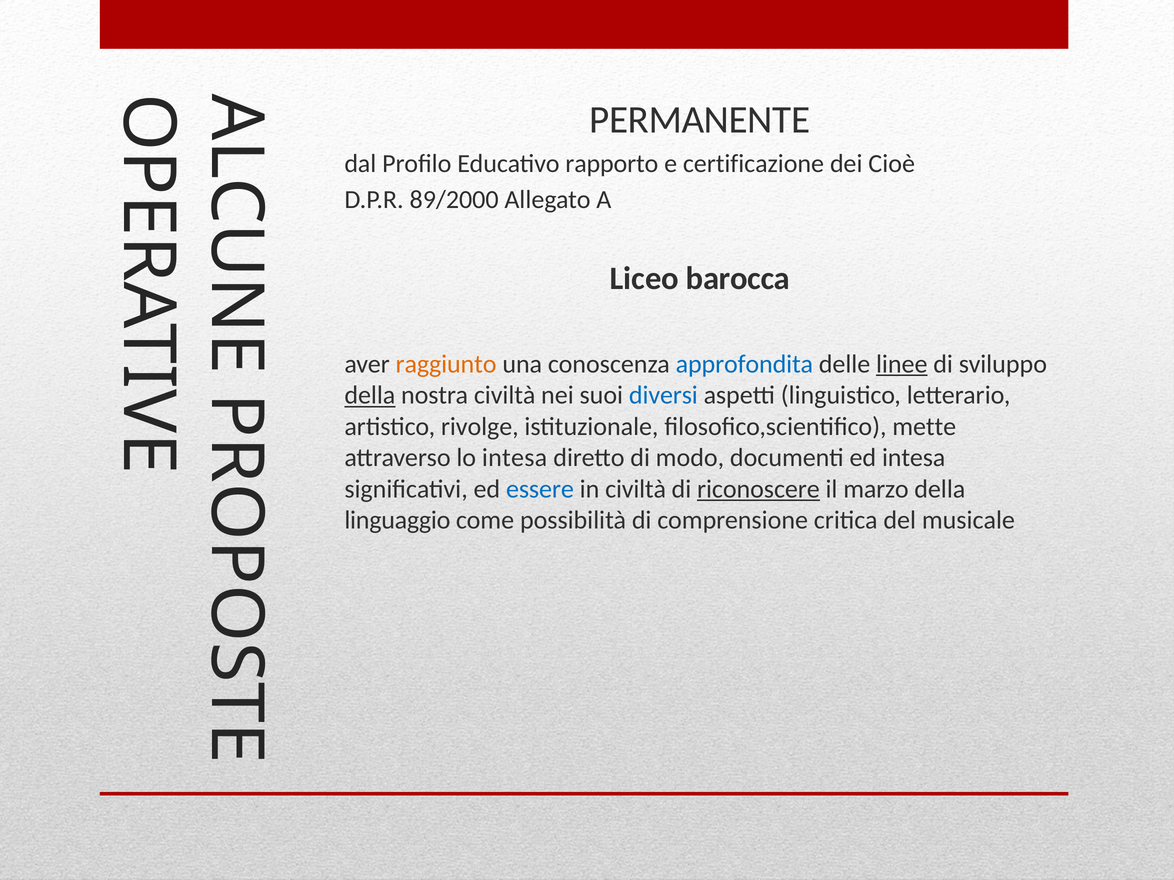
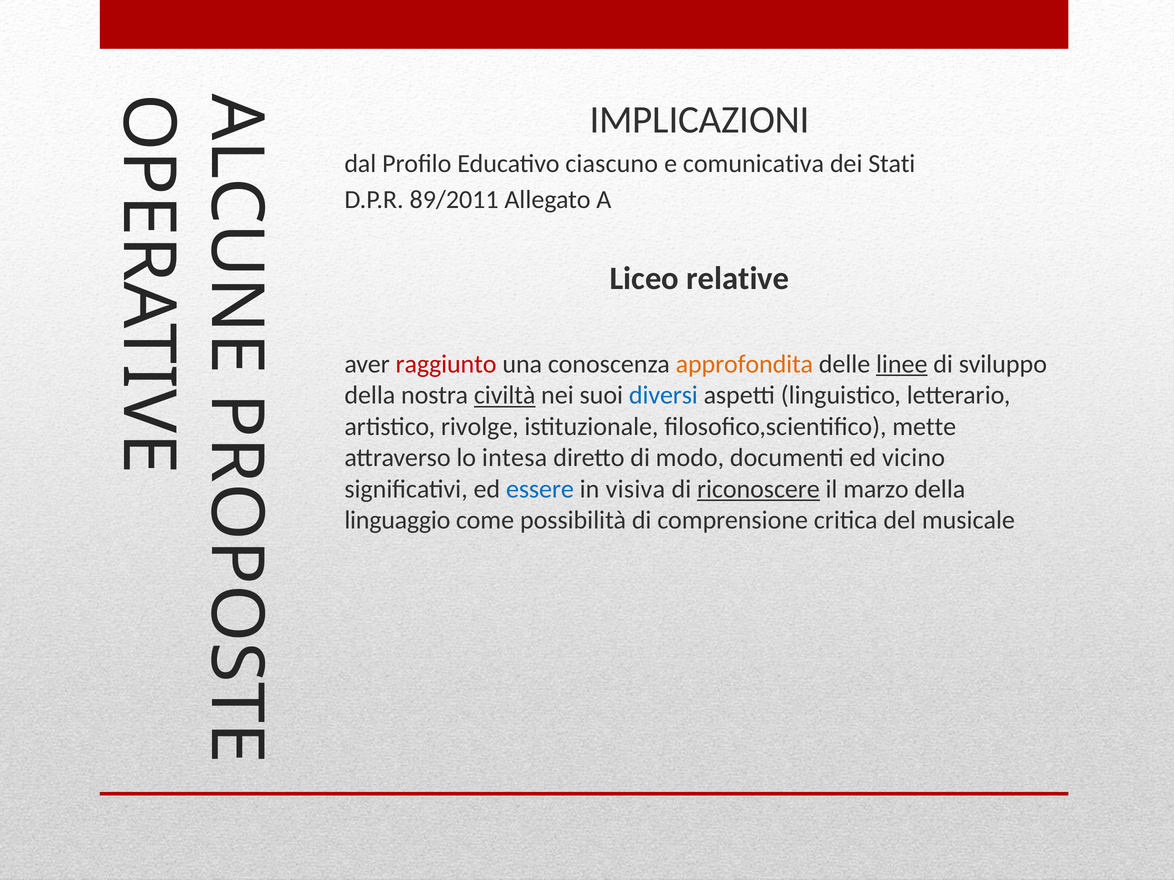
PERMANENTE: PERMANENTE -> IMPLICAZIONI
rapporto: rapporto -> ciascuno
certificazione: certificazione -> comunicativa
Cioè: Cioè -> Stati
89/2000: 89/2000 -> 89/2011
barocca: barocca -> relative
raggiunto colour: orange -> red
approfondita colour: blue -> orange
della at (370, 396) underline: present -> none
civiltà at (505, 396) underline: none -> present
ed intesa: intesa -> vicino
in civiltà: civiltà -> visiva
